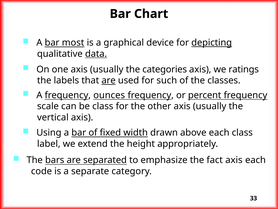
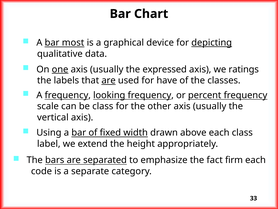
data underline: present -> none
one underline: none -> present
categories: categories -> expressed
such: such -> have
ounces: ounces -> looking
fact axis: axis -> firm
